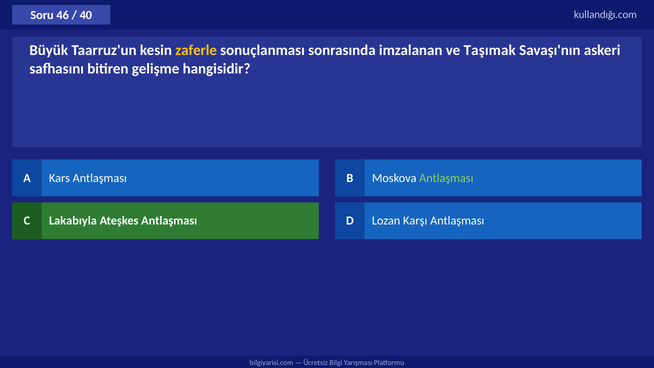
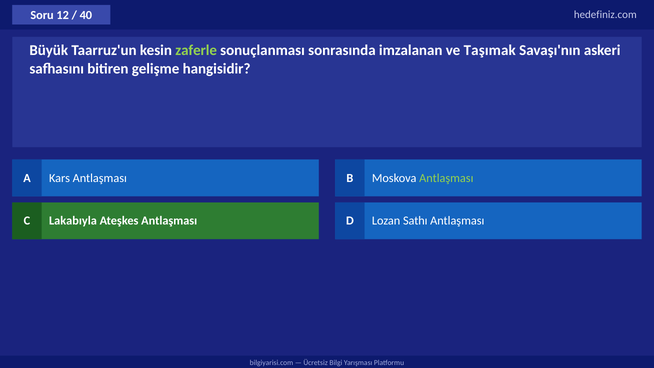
46: 46 -> 12
kullandığı.com: kullandığı.com -> hedefiniz.com
zaferle colour: yellow -> light green
Karşı: Karşı -> Sathı
